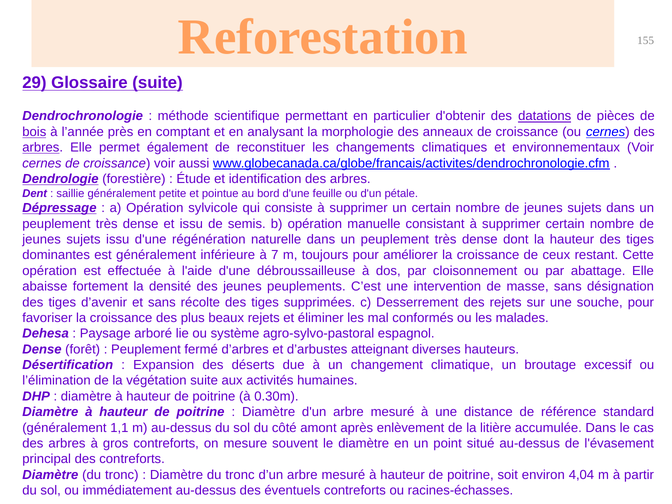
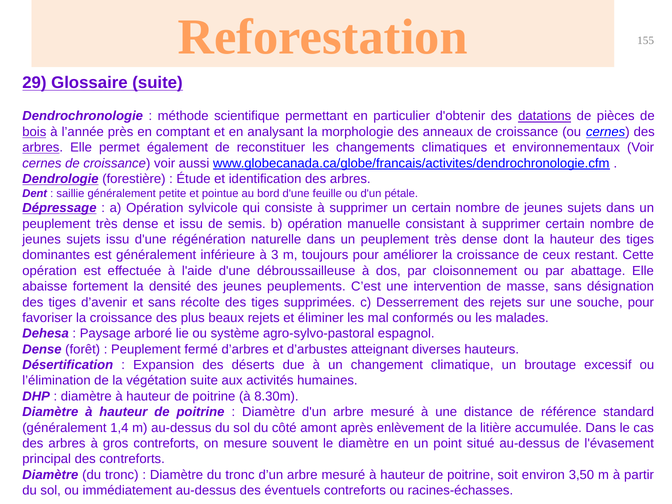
7: 7 -> 3
0.30m: 0.30m -> 8.30m
1,1: 1,1 -> 1,4
4,04: 4,04 -> 3,50
